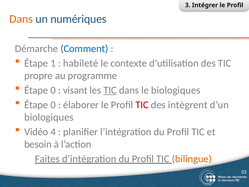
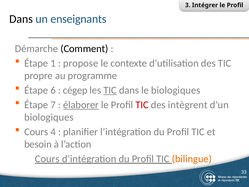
Dans at (21, 19) colour: orange -> black
numériques: numériques -> enseignants
Comment colour: blue -> black
habileté: habileté -> propose
0 at (53, 90): 0 -> 6
visant: visant -> cégep
0 at (53, 105): 0 -> 7
élaborer underline: none -> present
Vidéo at (36, 132): Vidéo -> Cours
Faites at (47, 159): Faites -> Cours
